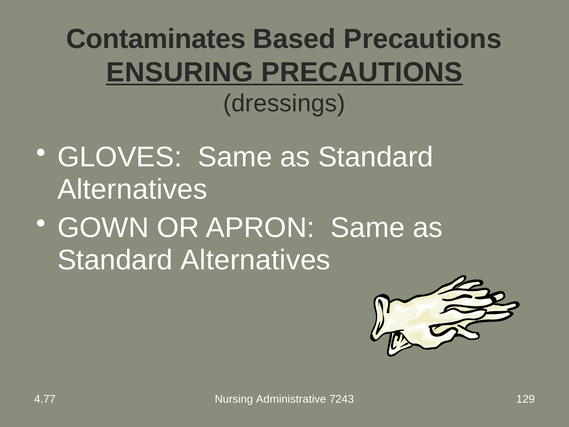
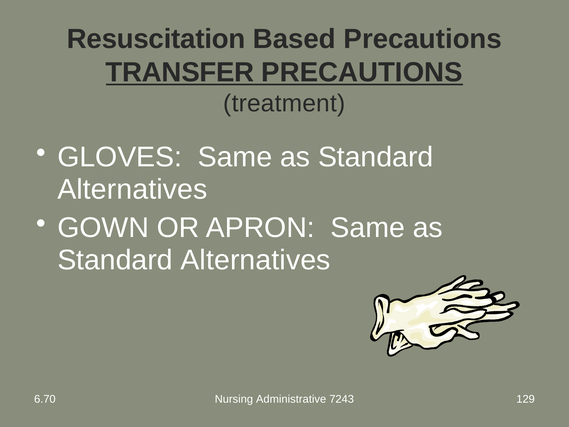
Contaminates: Contaminates -> Resuscitation
ENSURING: ENSURING -> TRANSFER
dressings: dressings -> treatment
4.77: 4.77 -> 6.70
